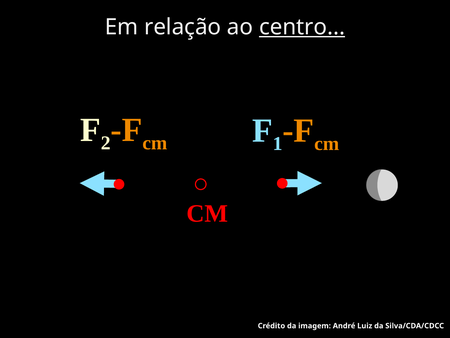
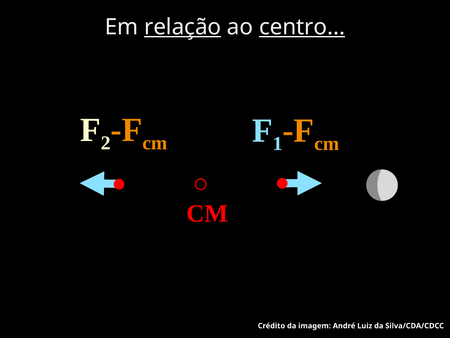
relação underline: none -> present
